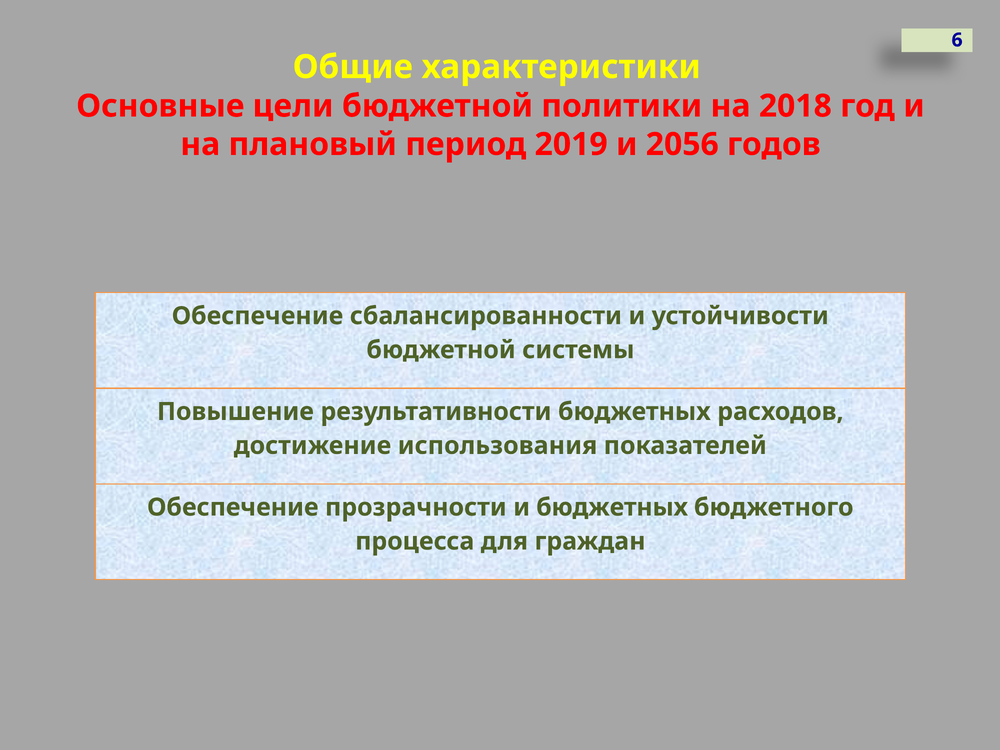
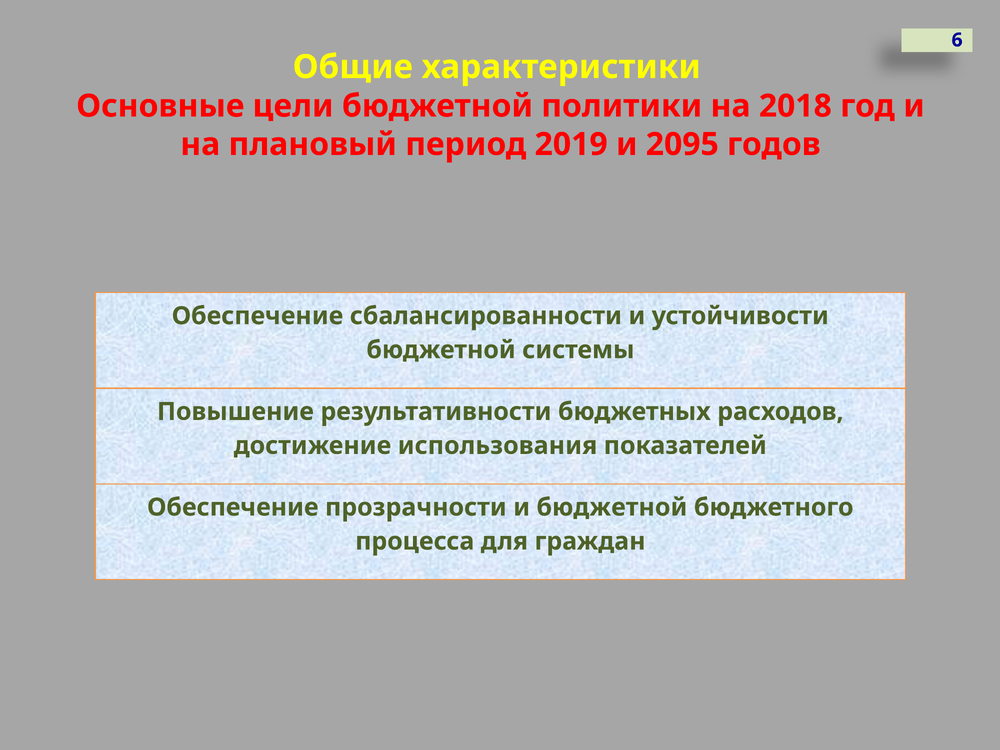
2056: 2056 -> 2095
и бюджетных: бюджетных -> бюджетной
